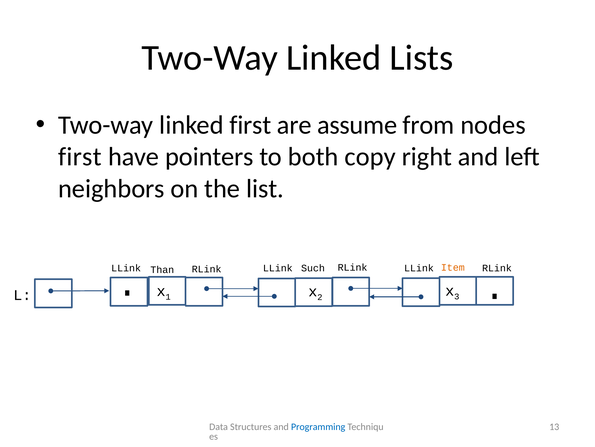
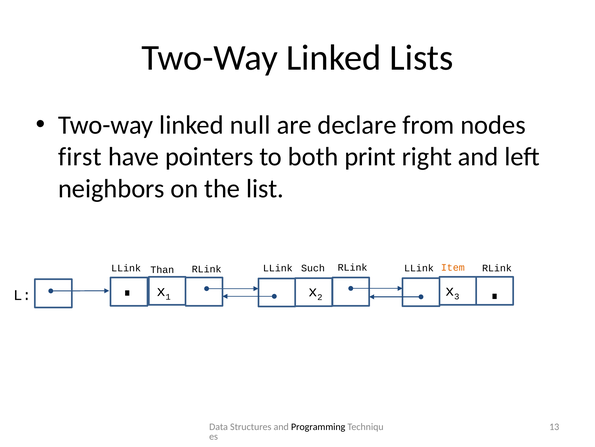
linked first: first -> null
assume: assume -> declare
copy: copy -> print
Programming colour: blue -> black
